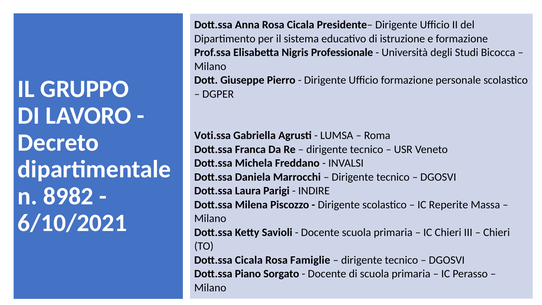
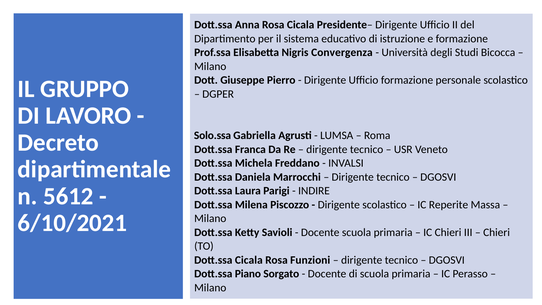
Professionale: Professionale -> Convergenza
Voti.ssa: Voti.ssa -> Solo.ssa
8982: 8982 -> 5612
Famiglie: Famiglie -> Funzioni
